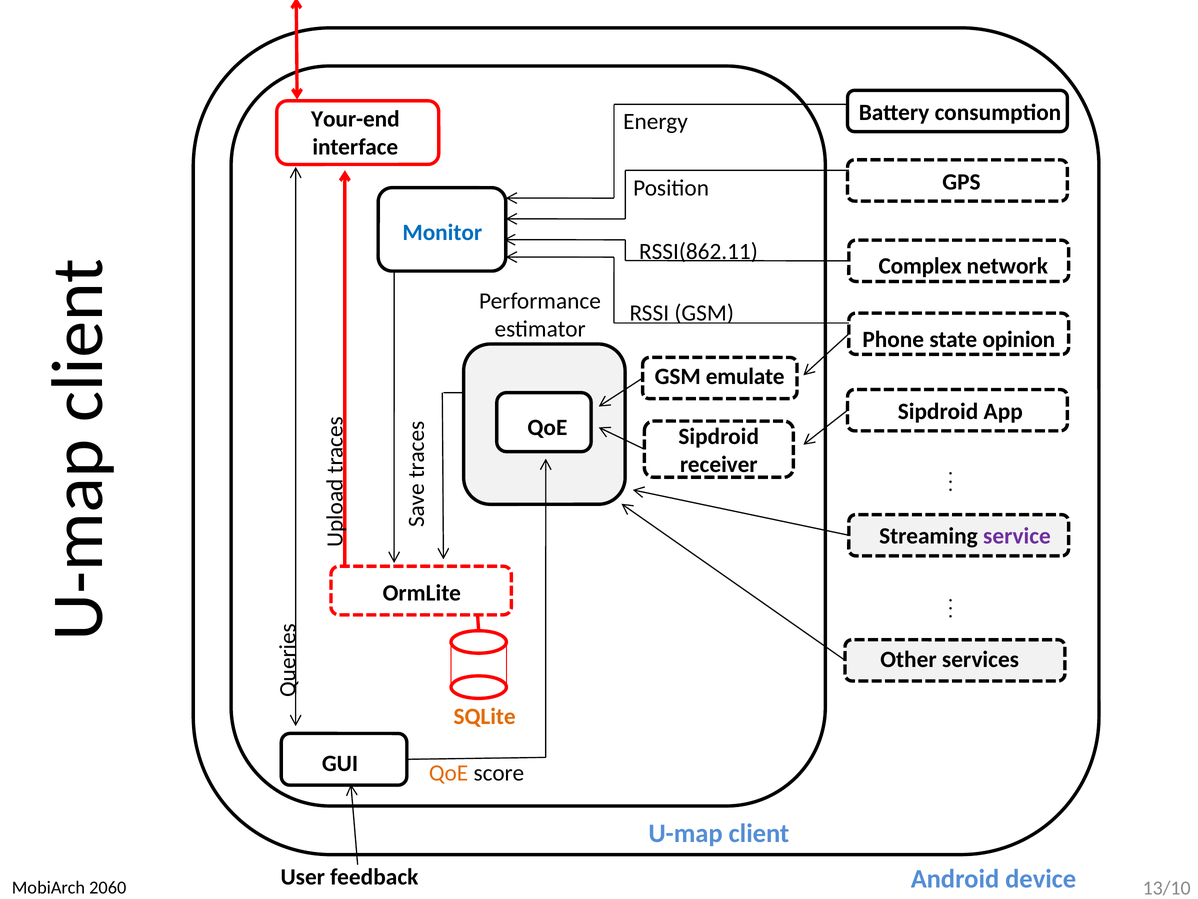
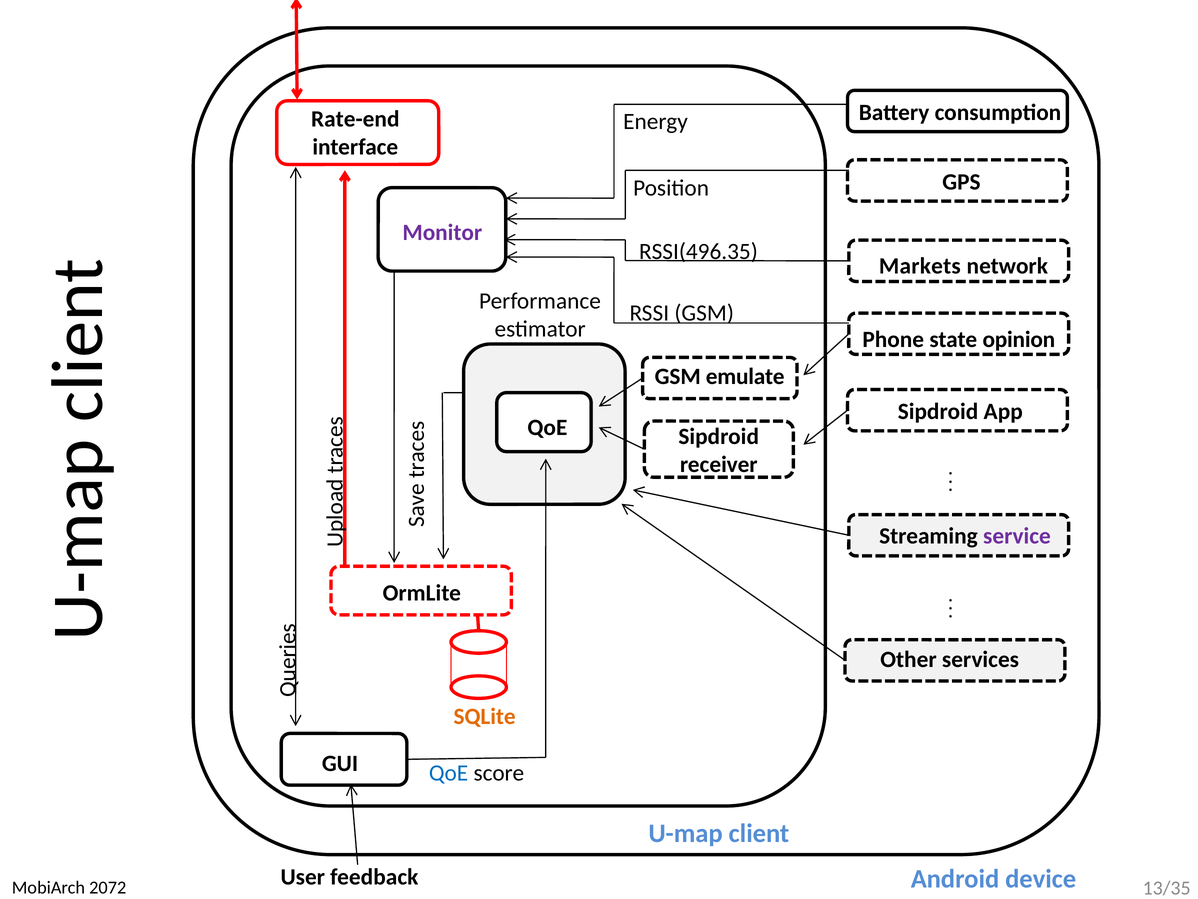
Your-end: Your-end -> Rate-end
Monitor colour: blue -> purple
RSSI(862.11: RSSI(862.11 -> RSSI(496.35
Complex: Complex -> Markets
QoE at (449, 773) colour: orange -> blue
13/10: 13/10 -> 13/35
2060: 2060 -> 2072
